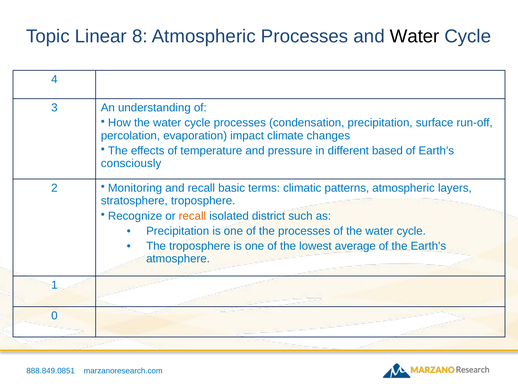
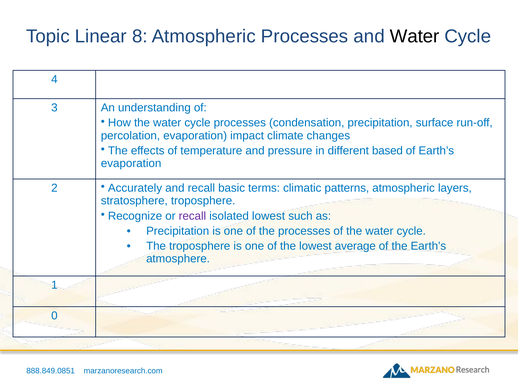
consciously at (131, 164): consciously -> evaporation
Monitoring: Monitoring -> Accurately
recall at (192, 216) colour: orange -> purple
isolated district: district -> lowest
